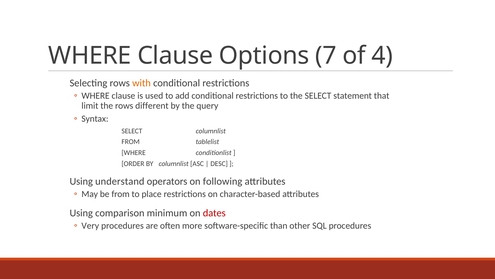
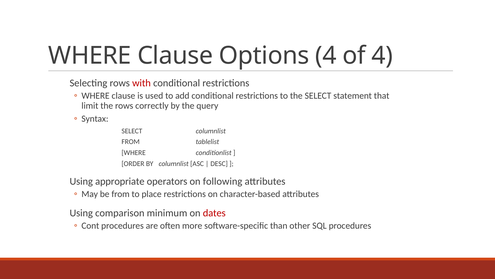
Options 7: 7 -> 4
with colour: orange -> red
different: different -> correctly
understand: understand -> appropriate
Very: Very -> Cont
